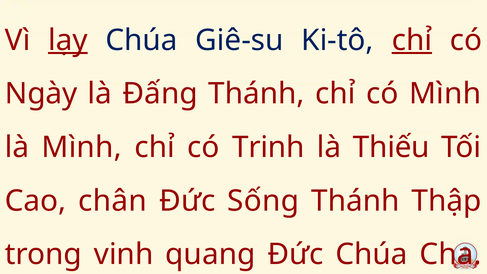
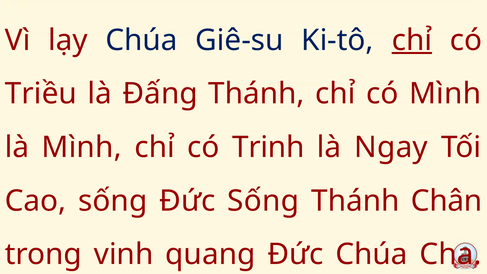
lạy underline: present -> none
Ngày: Ngày -> Triều
Thiếu: Thiếu -> Ngay
Cao chân: chân -> sống
Thập: Thập -> Chân
